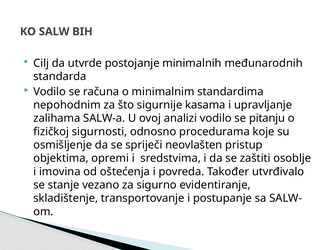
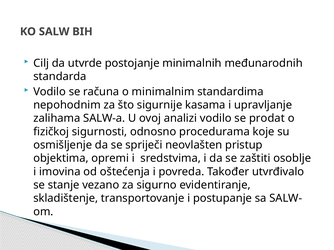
pitanju: pitanju -> prodat
